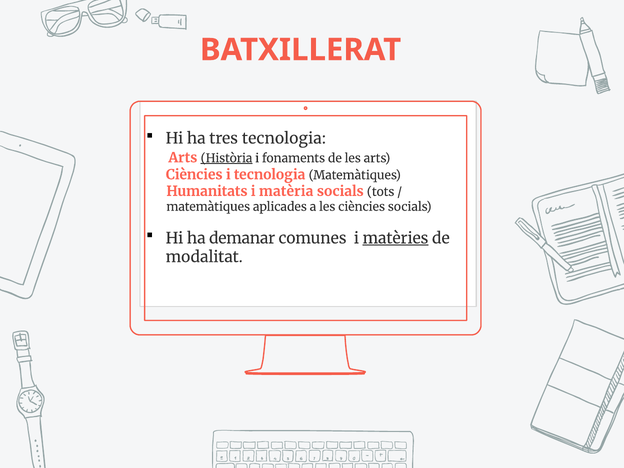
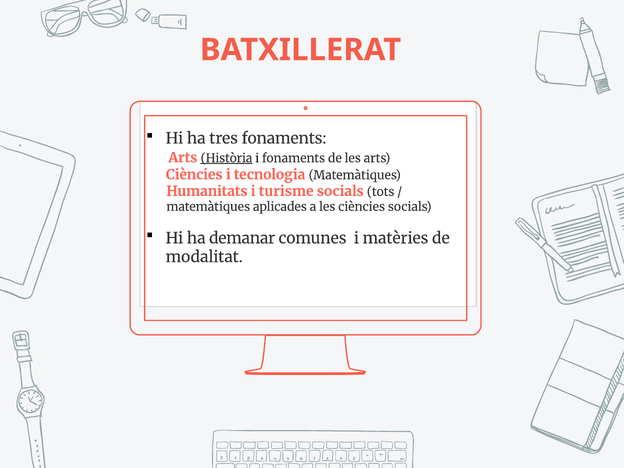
tres tecnologia: tecnologia -> fonaments
matèria: matèria -> turisme
matèries underline: present -> none
